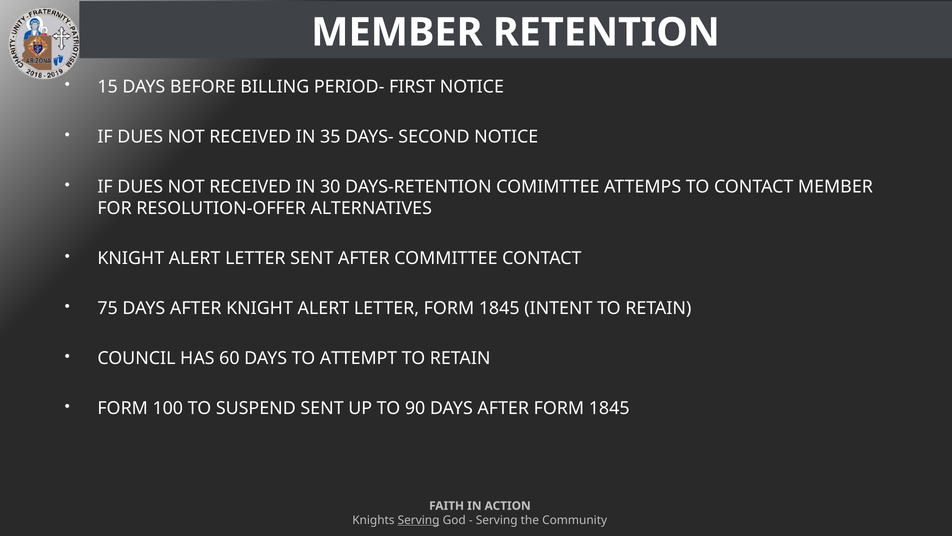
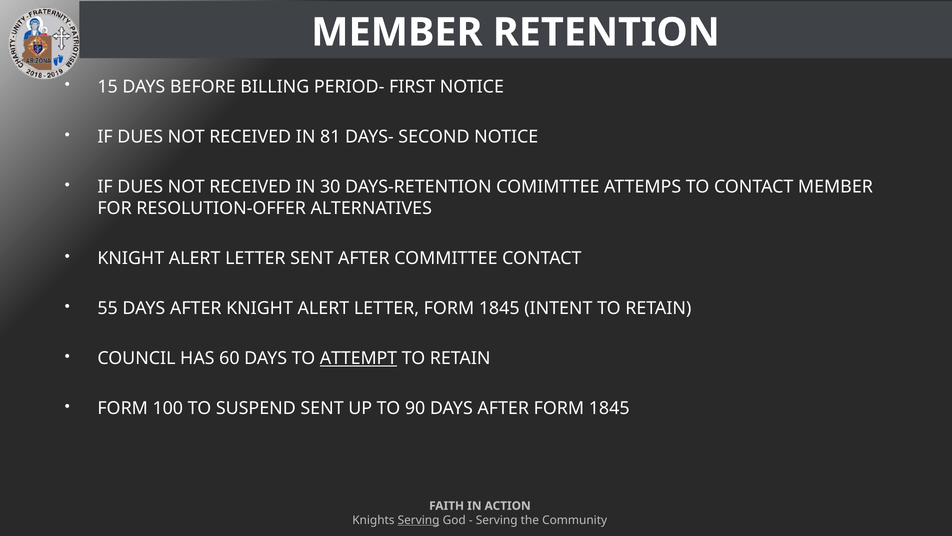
35: 35 -> 81
75: 75 -> 55
ATTEMPT underline: none -> present
